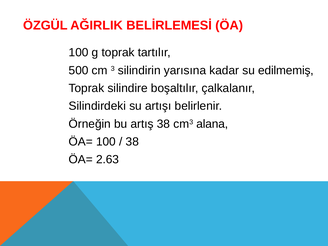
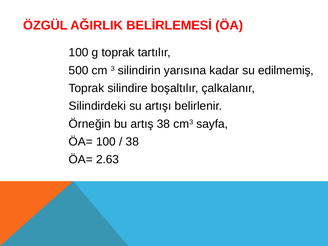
alana: alana -> sayfa
